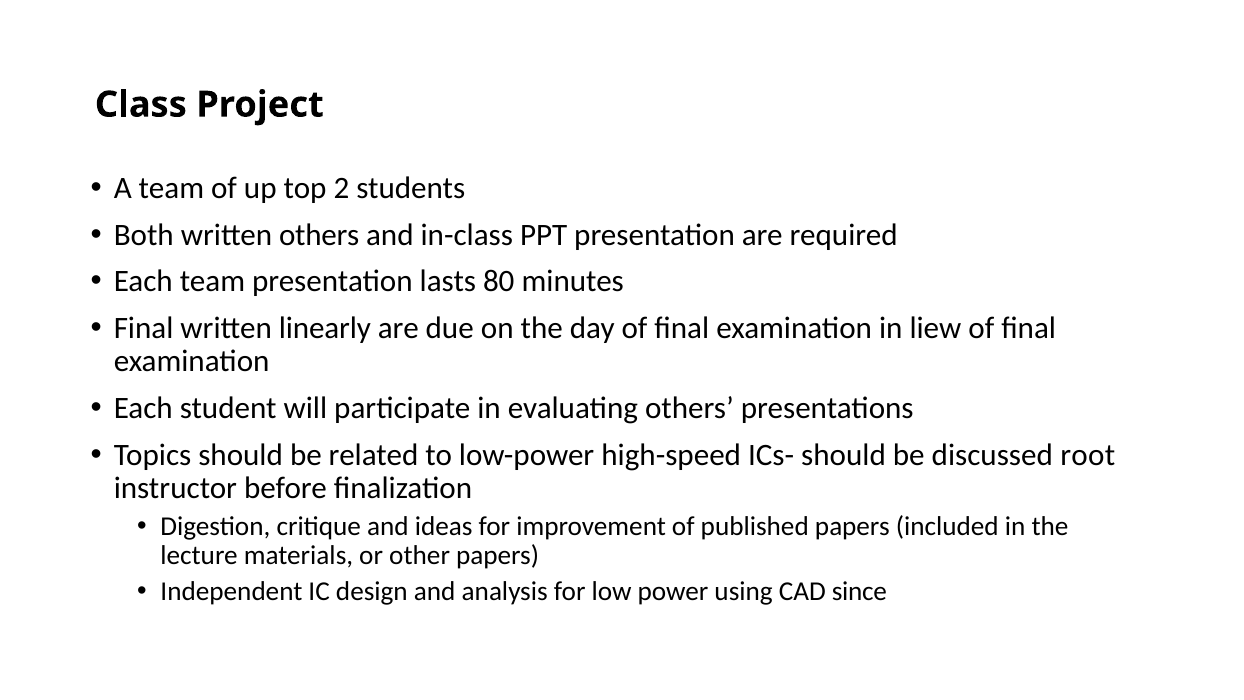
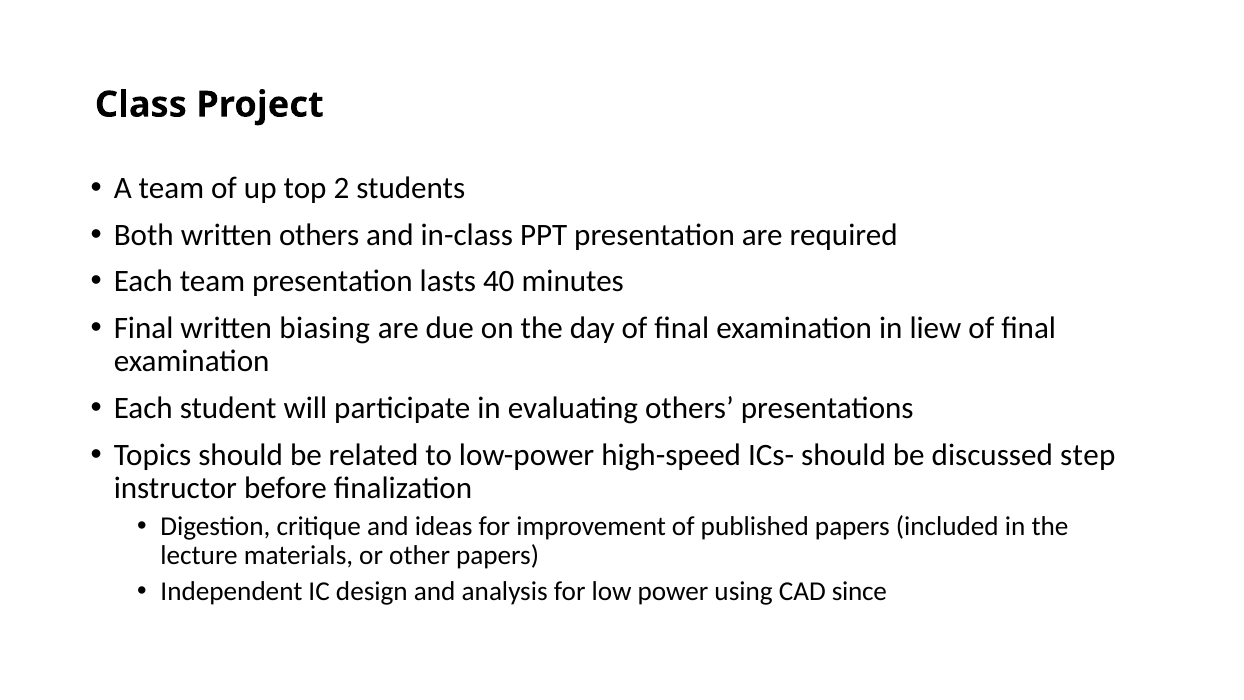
80: 80 -> 40
linearly: linearly -> biasing
root: root -> step
